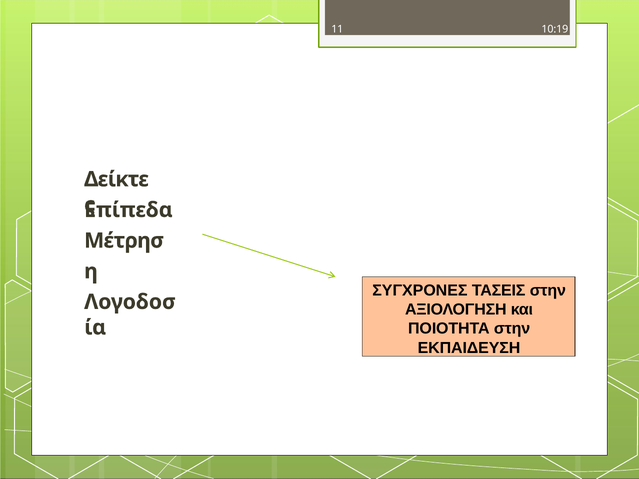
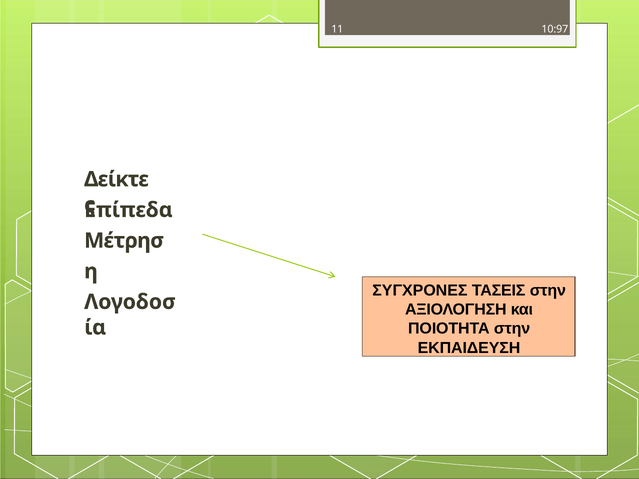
10:19: 10:19 -> 10:97
